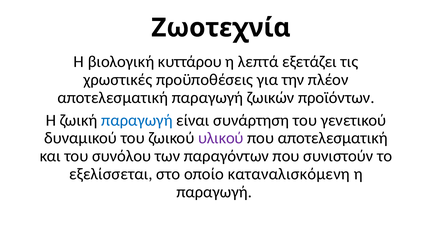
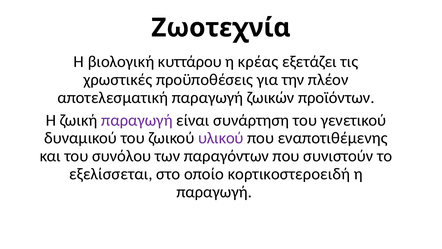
λεπτά: λεπτά -> κρέας
παραγωγή at (137, 120) colour: blue -> purple
που αποτελεσματική: αποτελεσματική -> εναποτιθέμενης
καταναλισκόμενη: καταναλισκόμενη -> κορτικοστεροειδή
